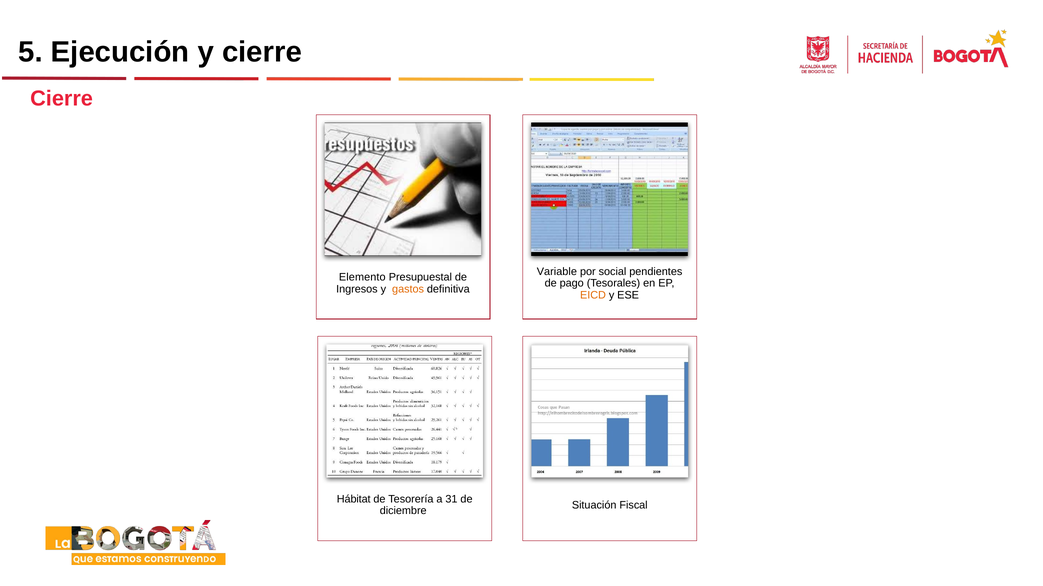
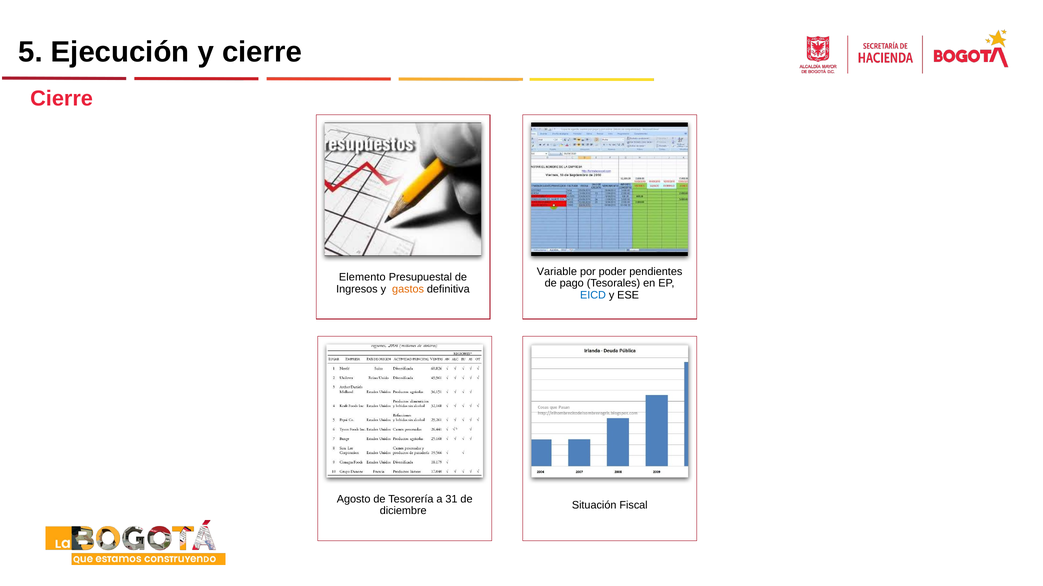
social: social -> poder
EICD colour: orange -> blue
Hábitat: Hábitat -> Agosto
